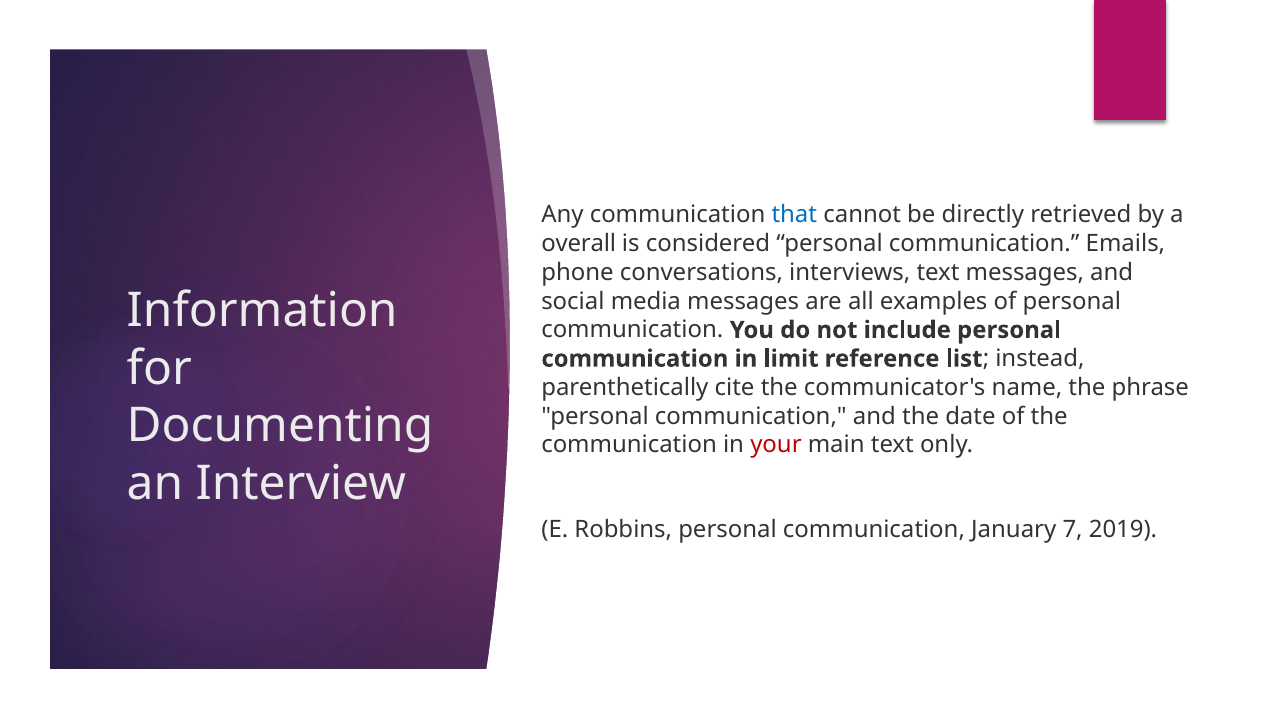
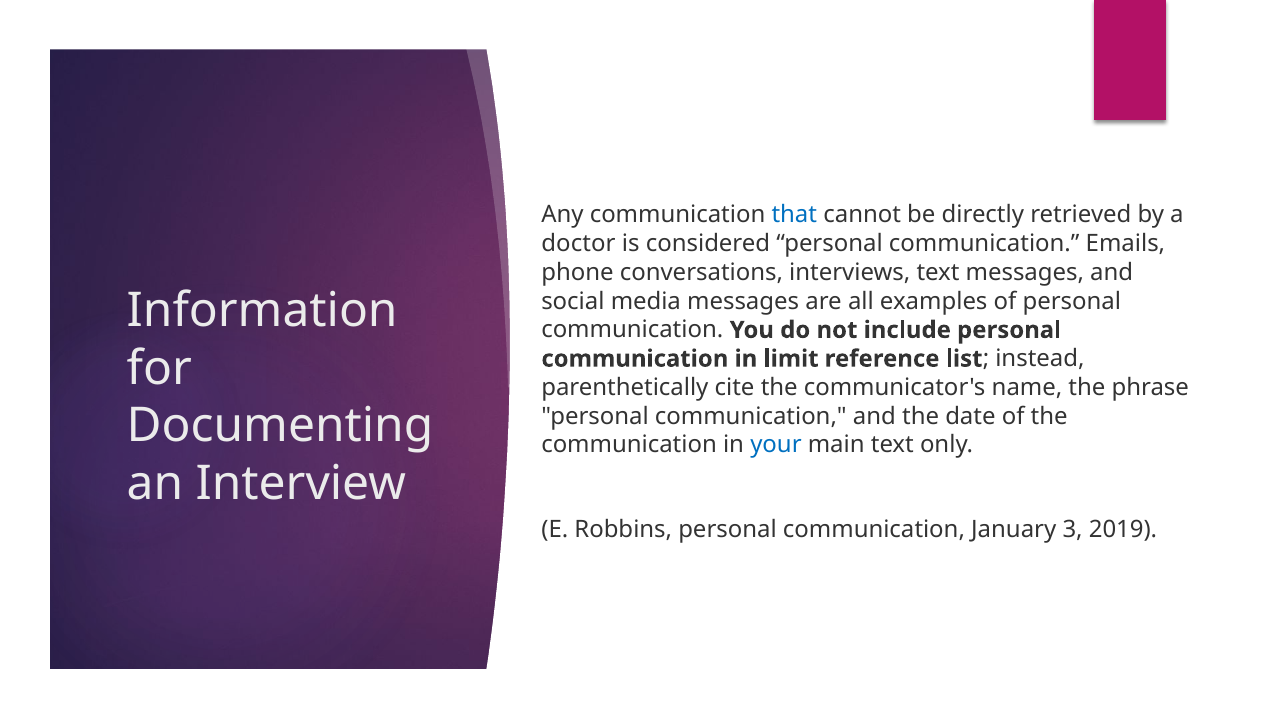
overall: overall -> doctor
your colour: red -> blue
7: 7 -> 3
